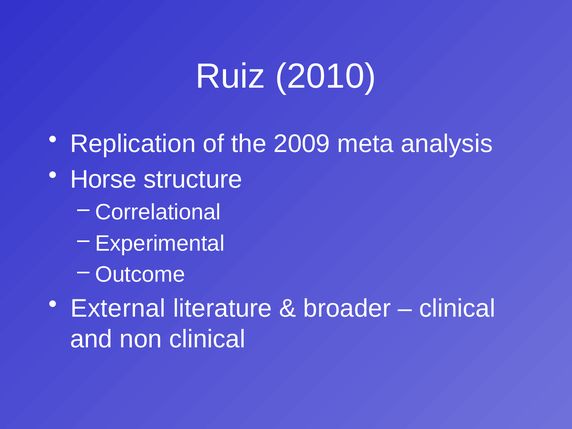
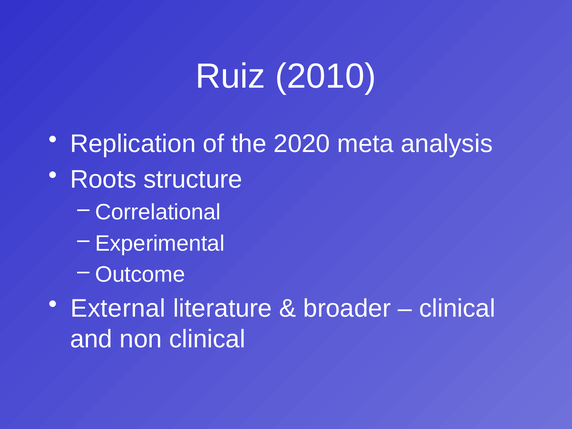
2009: 2009 -> 2020
Horse: Horse -> Roots
